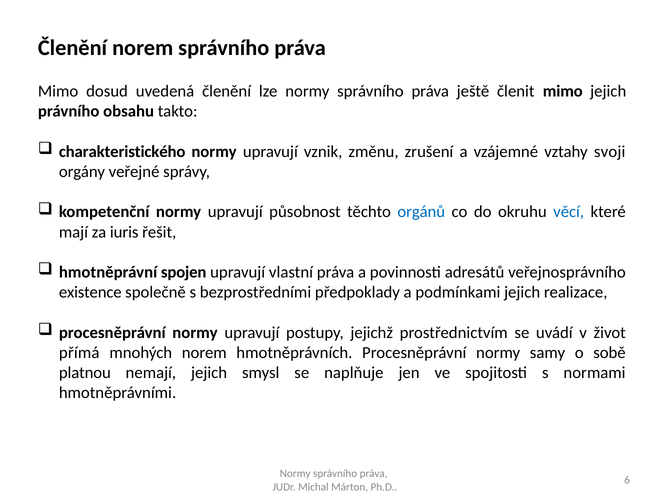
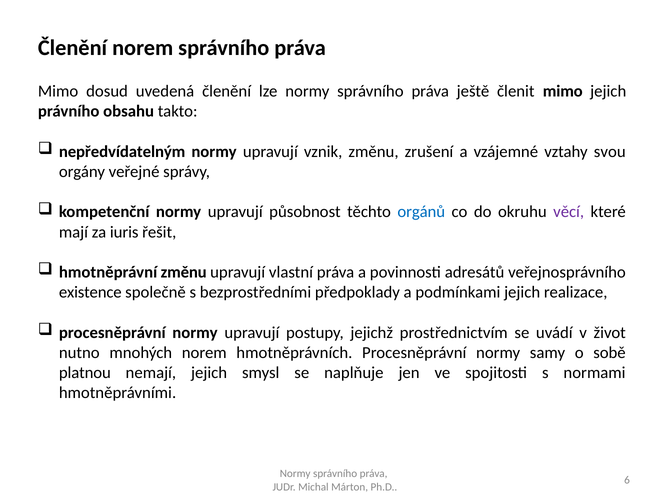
charakteristického: charakteristického -> nepředvídatelným
svoji: svoji -> svou
věcí colour: blue -> purple
hmotněprávní spojen: spojen -> změnu
přímá: přímá -> nutno
